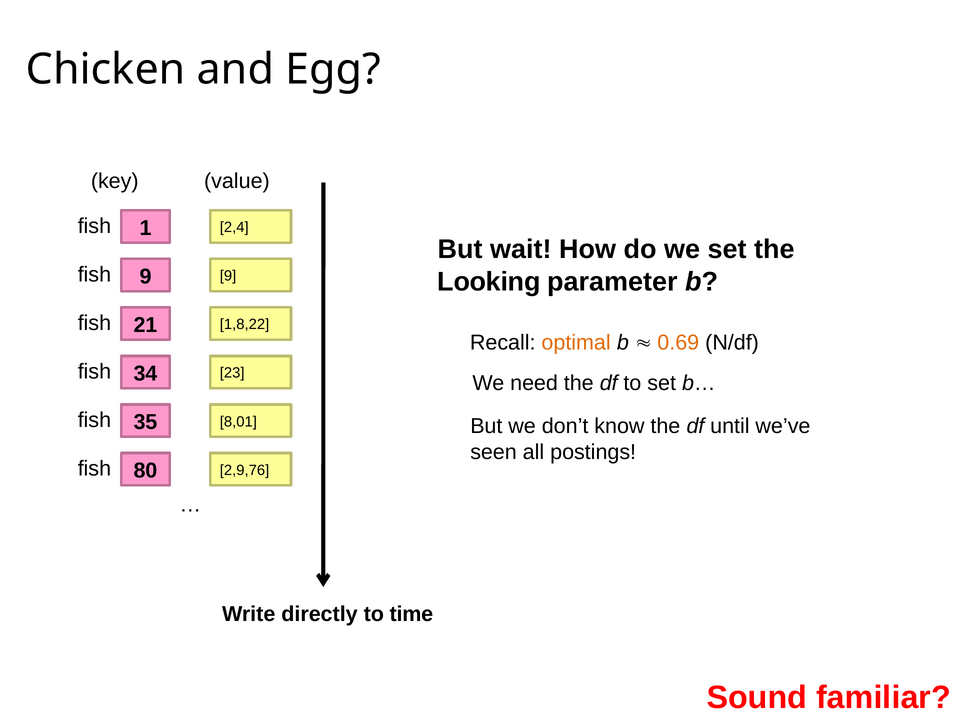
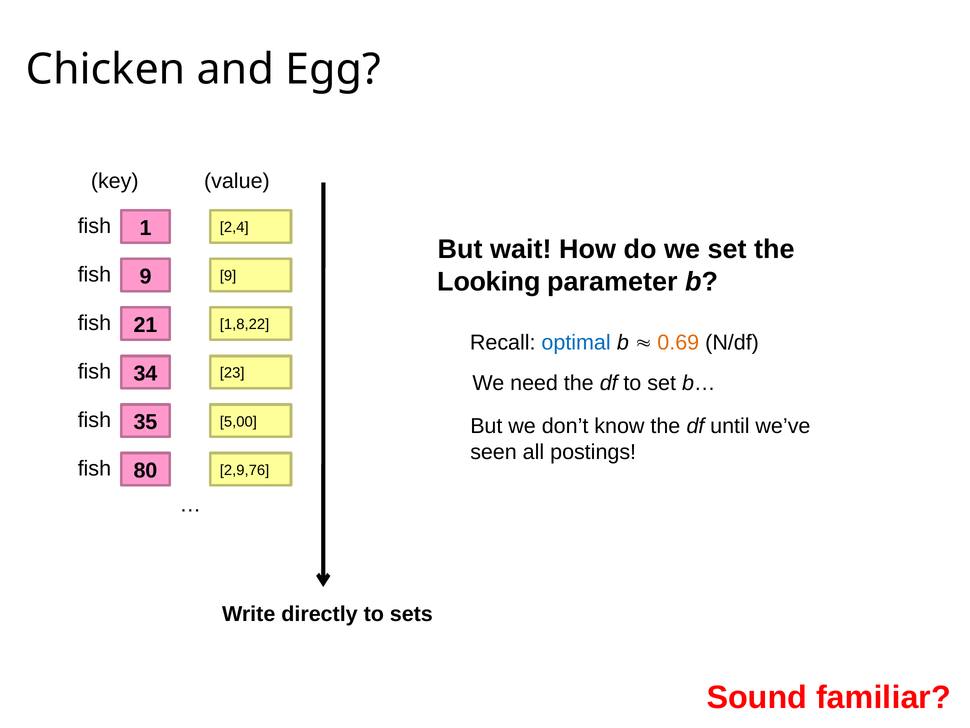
optimal colour: orange -> blue
8,01: 8,01 -> 5,00
time: time -> sets
